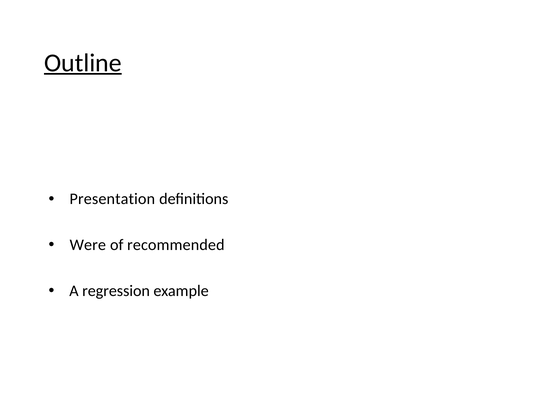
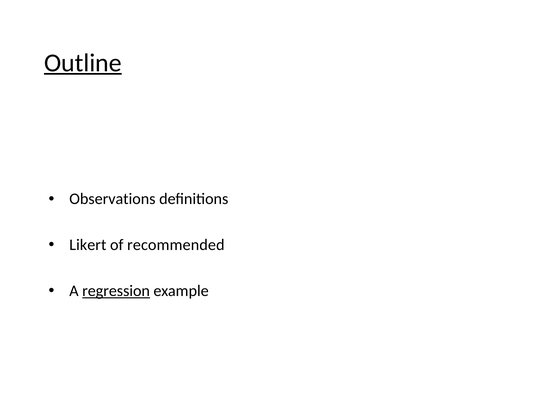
Presentation: Presentation -> Observations
Were: Were -> Likert
regression underline: none -> present
